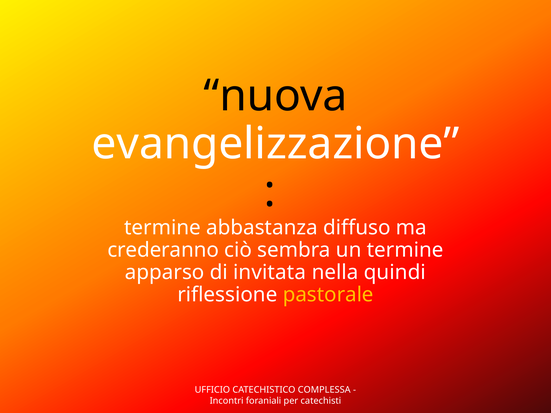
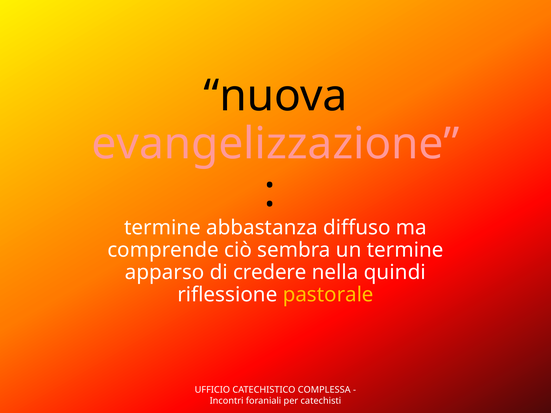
evangelizzazione colour: white -> pink
crederanno: crederanno -> comprende
invitata: invitata -> credere
